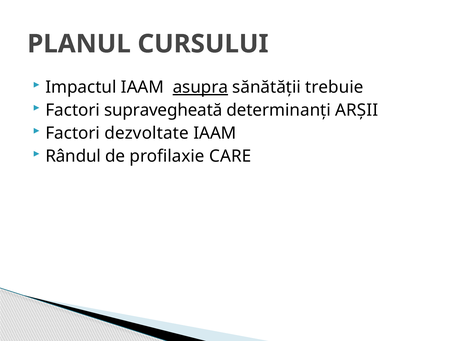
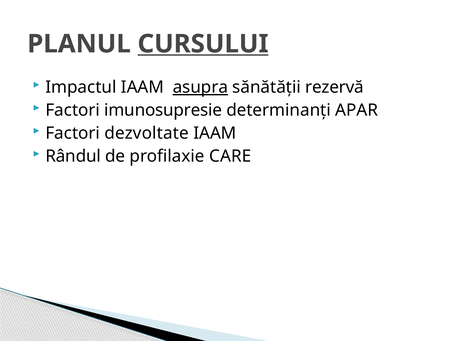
CURSULUI underline: none -> present
trebuie: trebuie -> rezervă
supravegheată: supravegheată -> imunosupresie
ARȘII: ARȘII -> APAR
